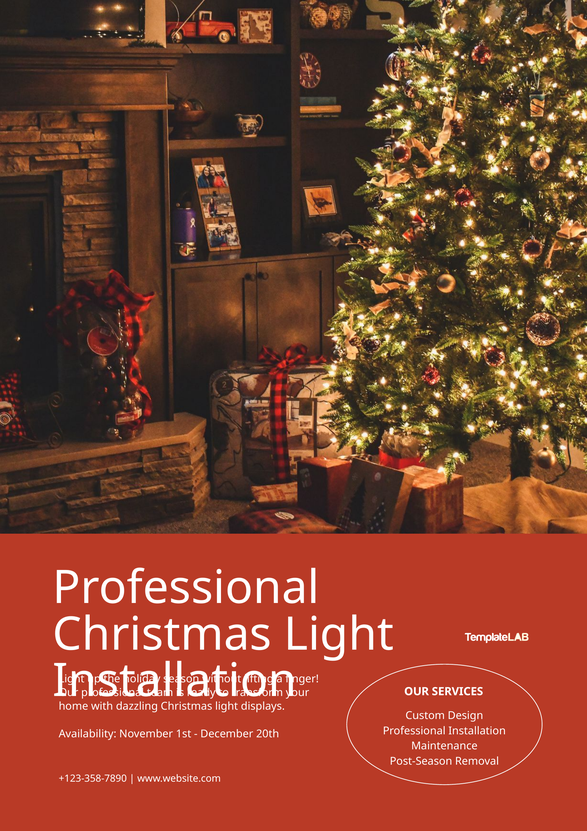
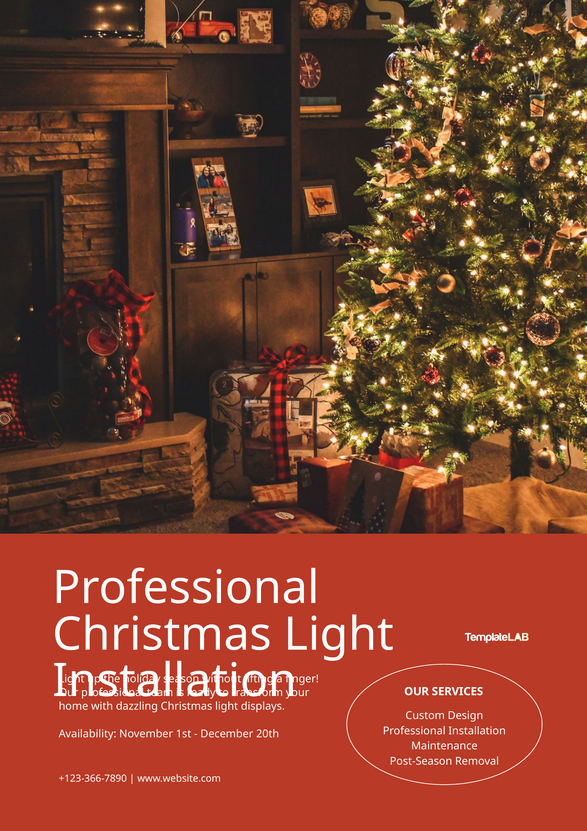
+123-358-7890: +123-358-7890 -> +123-366-7890
